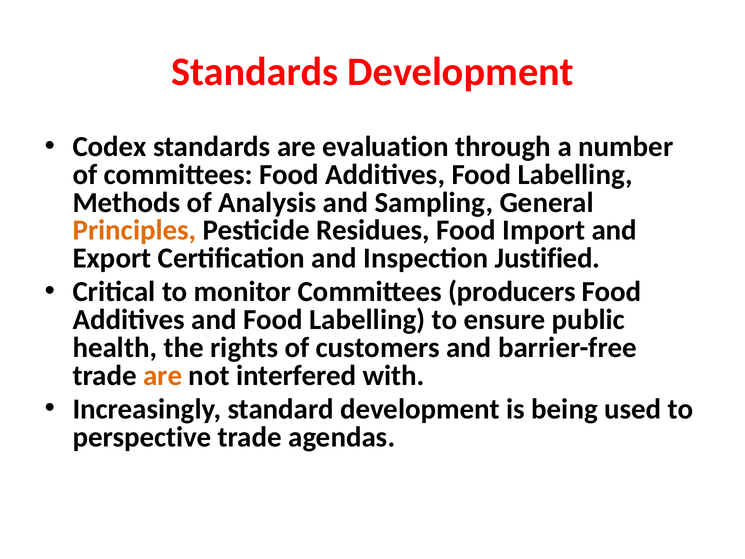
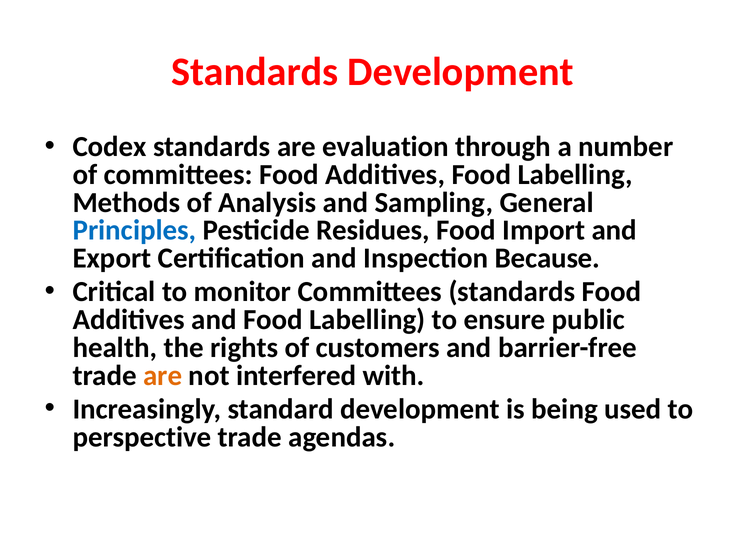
Principles colour: orange -> blue
Justified: Justified -> Because
Committees producers: producers -> standards
